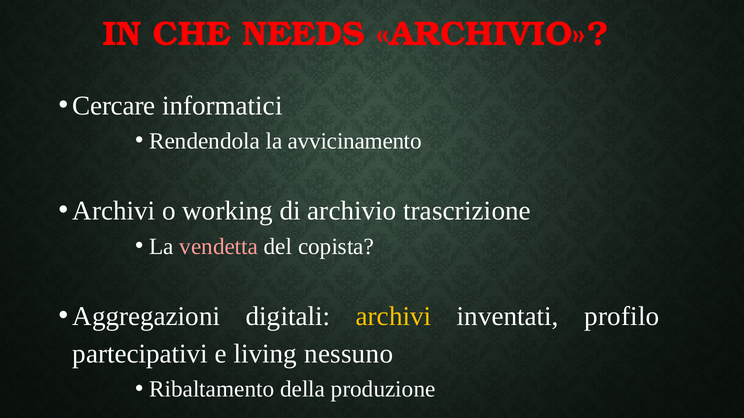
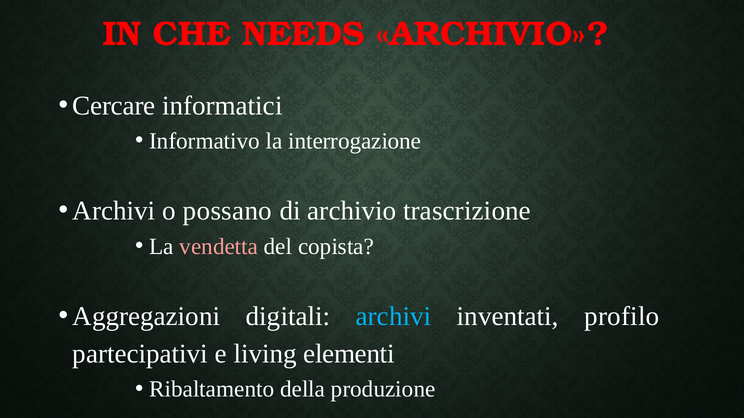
Rendendola: Rendendola -> Informativo
avvicinamento: avvicinamento -> interrogazione
working: working -> possano
archivi at (394, 317) colour: yellow -> light blue
nessuno: nessuno -> elementi
